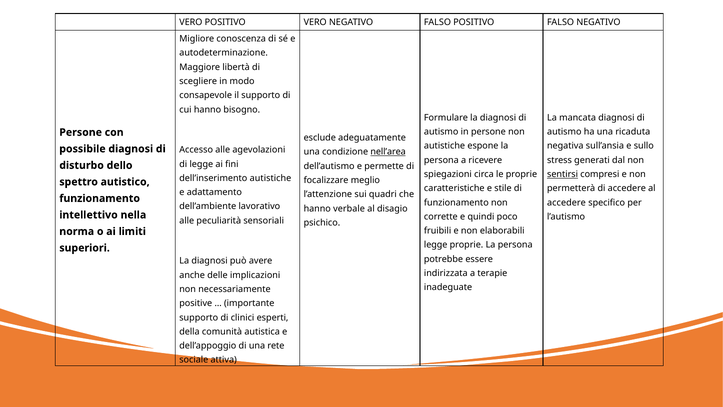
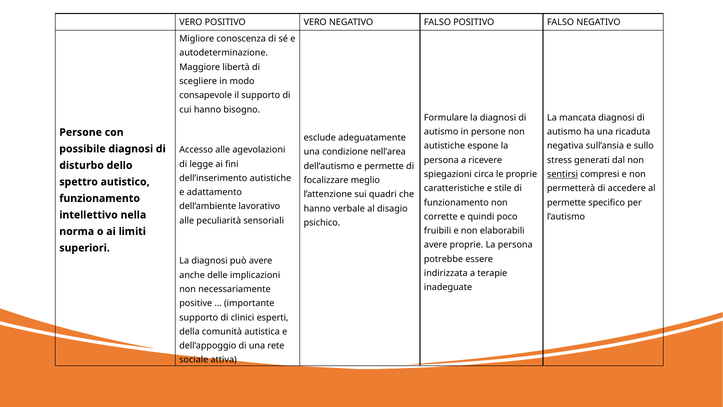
nell’area underline: present -> none
accedere at (566, 202): accedere -> permette
legge at (436, 245): legge -> avere
